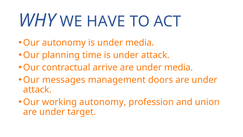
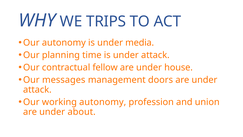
HAVE: HAVE -> TRIPS
arrive: arrive -> fellow
are under media: media -> house
target: target -> about
